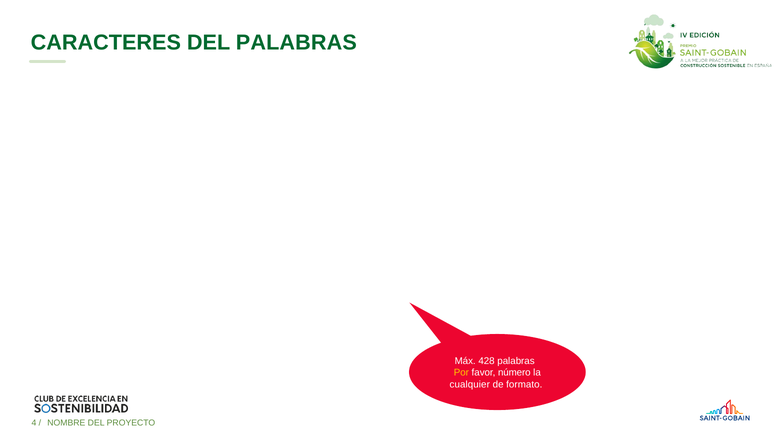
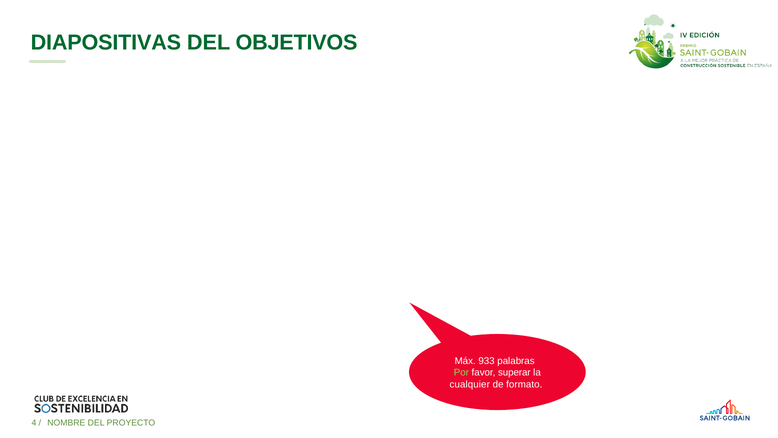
CARACTERES: CARACTERES -> DIAPOSITIVAS
DEL PALABRAS: PALABRAS -> OBJETIVOS
428: 428 -> 933
Por colour: yellow -> light green
número: número -> superar
